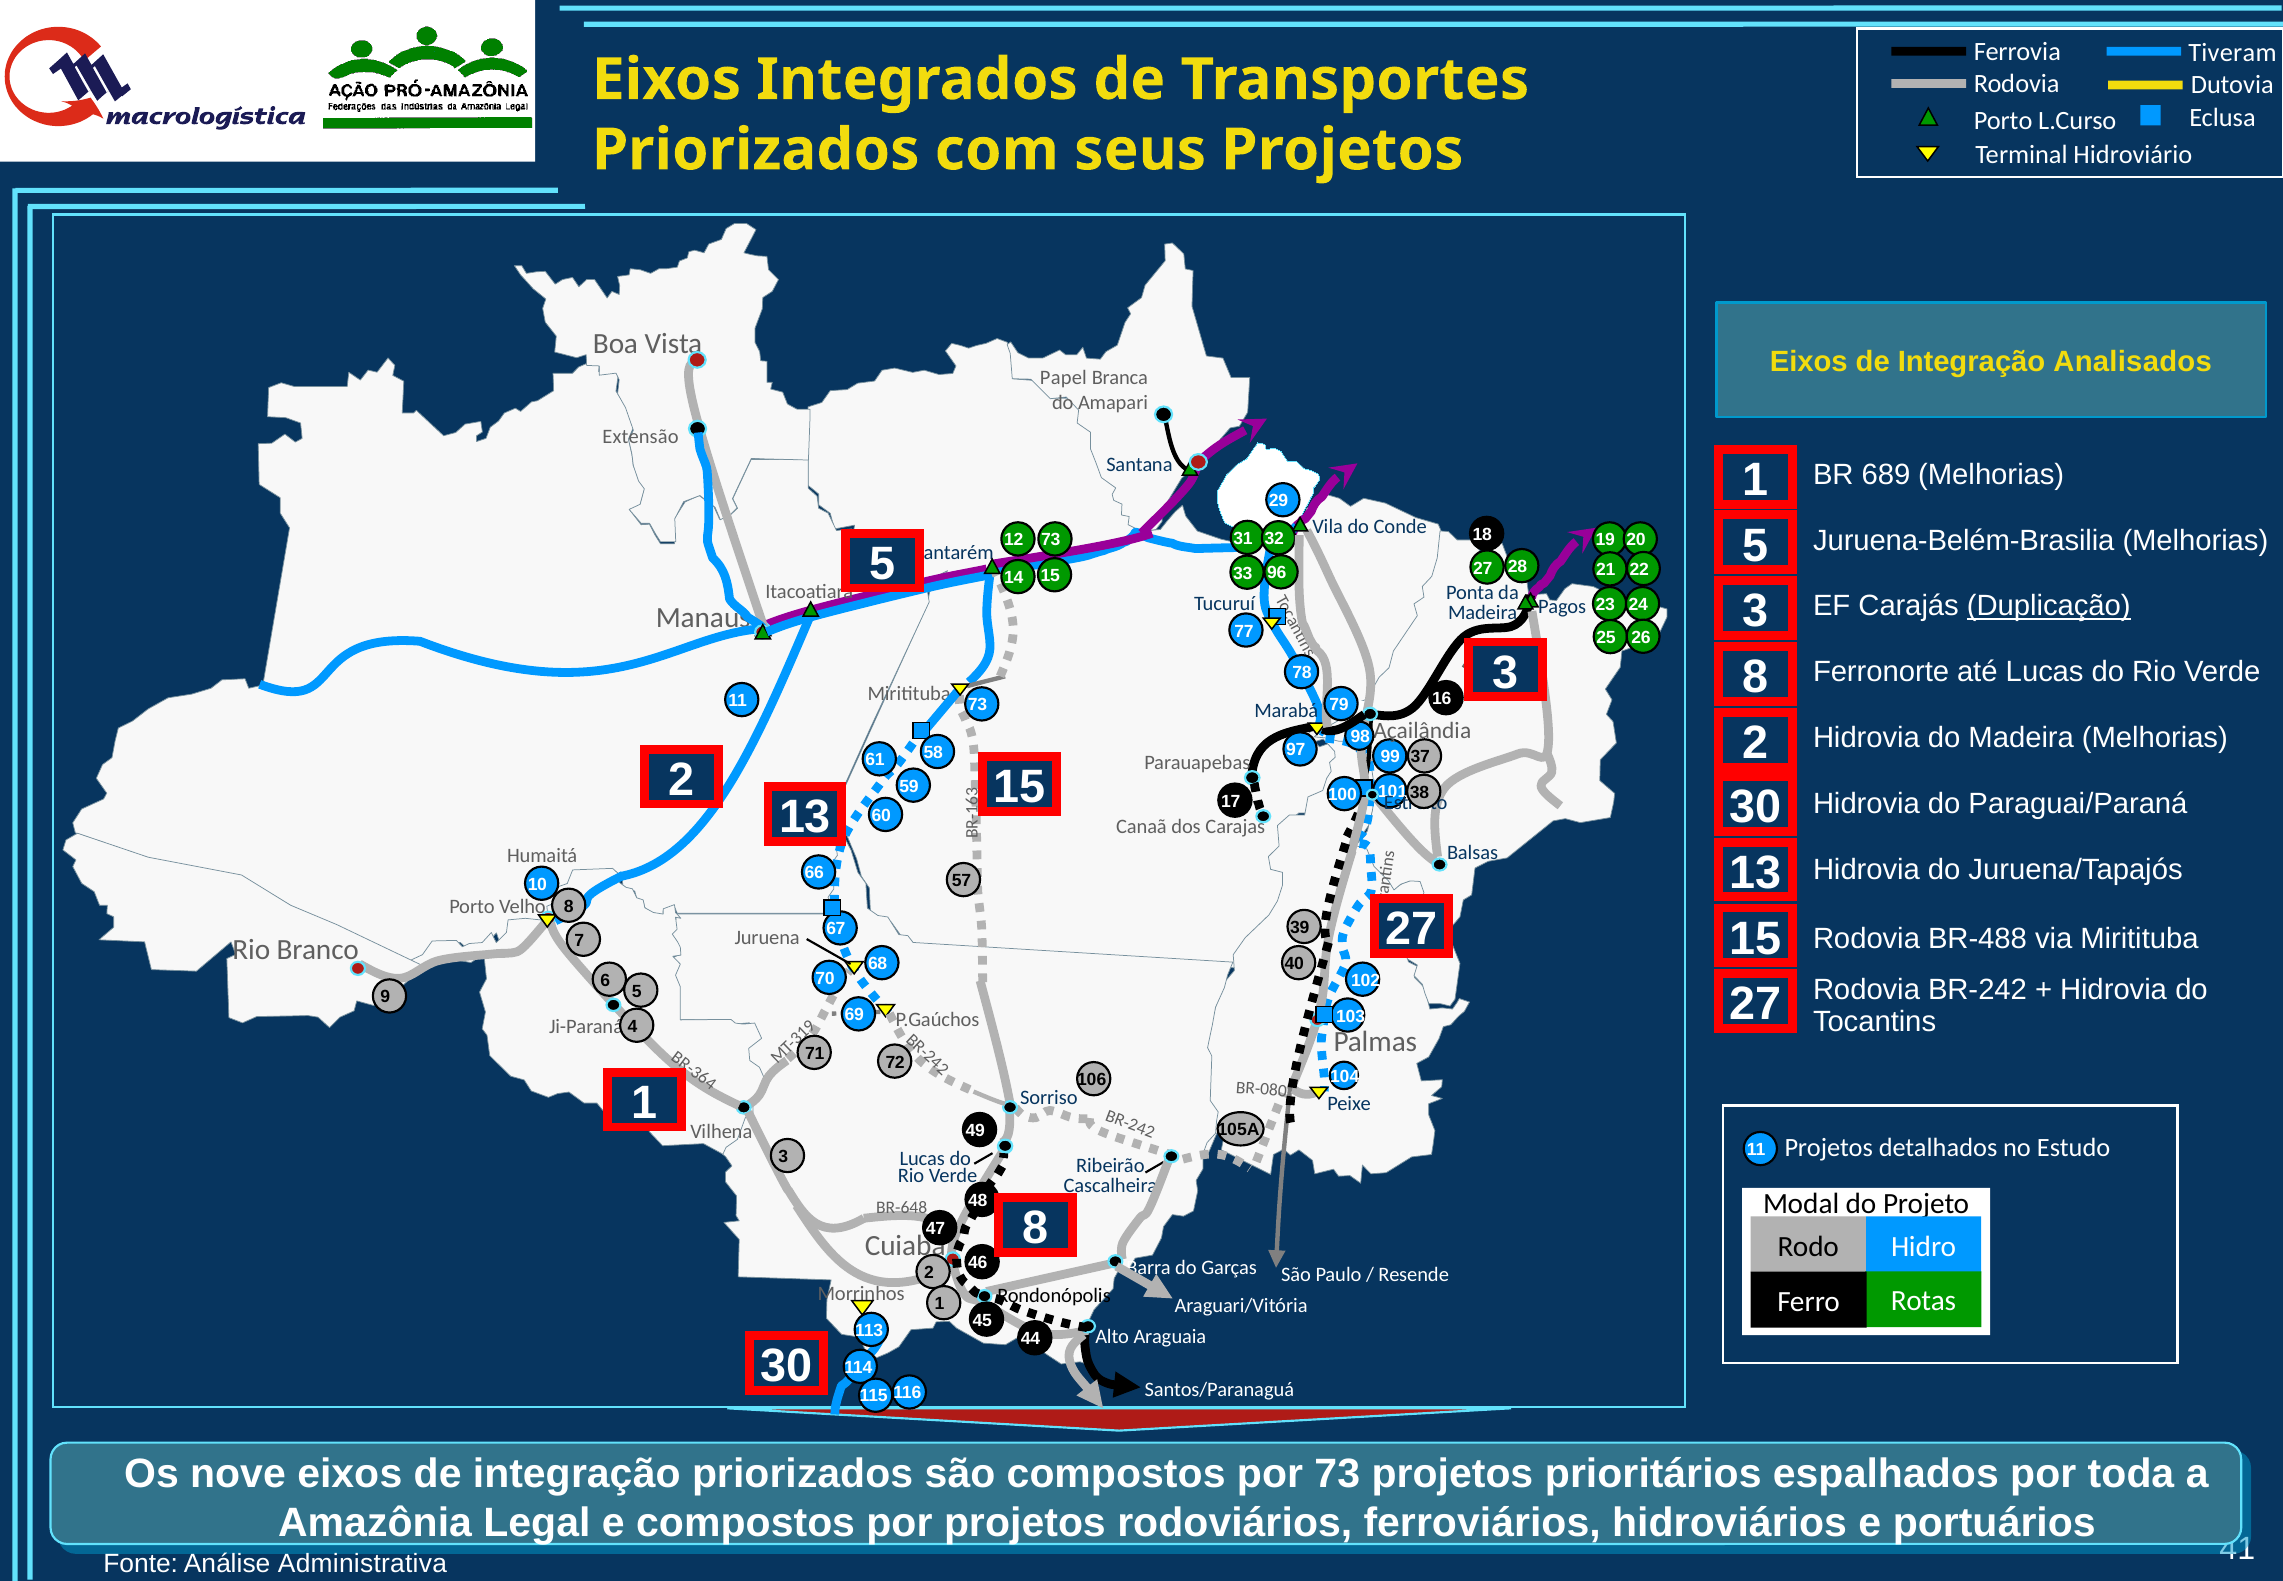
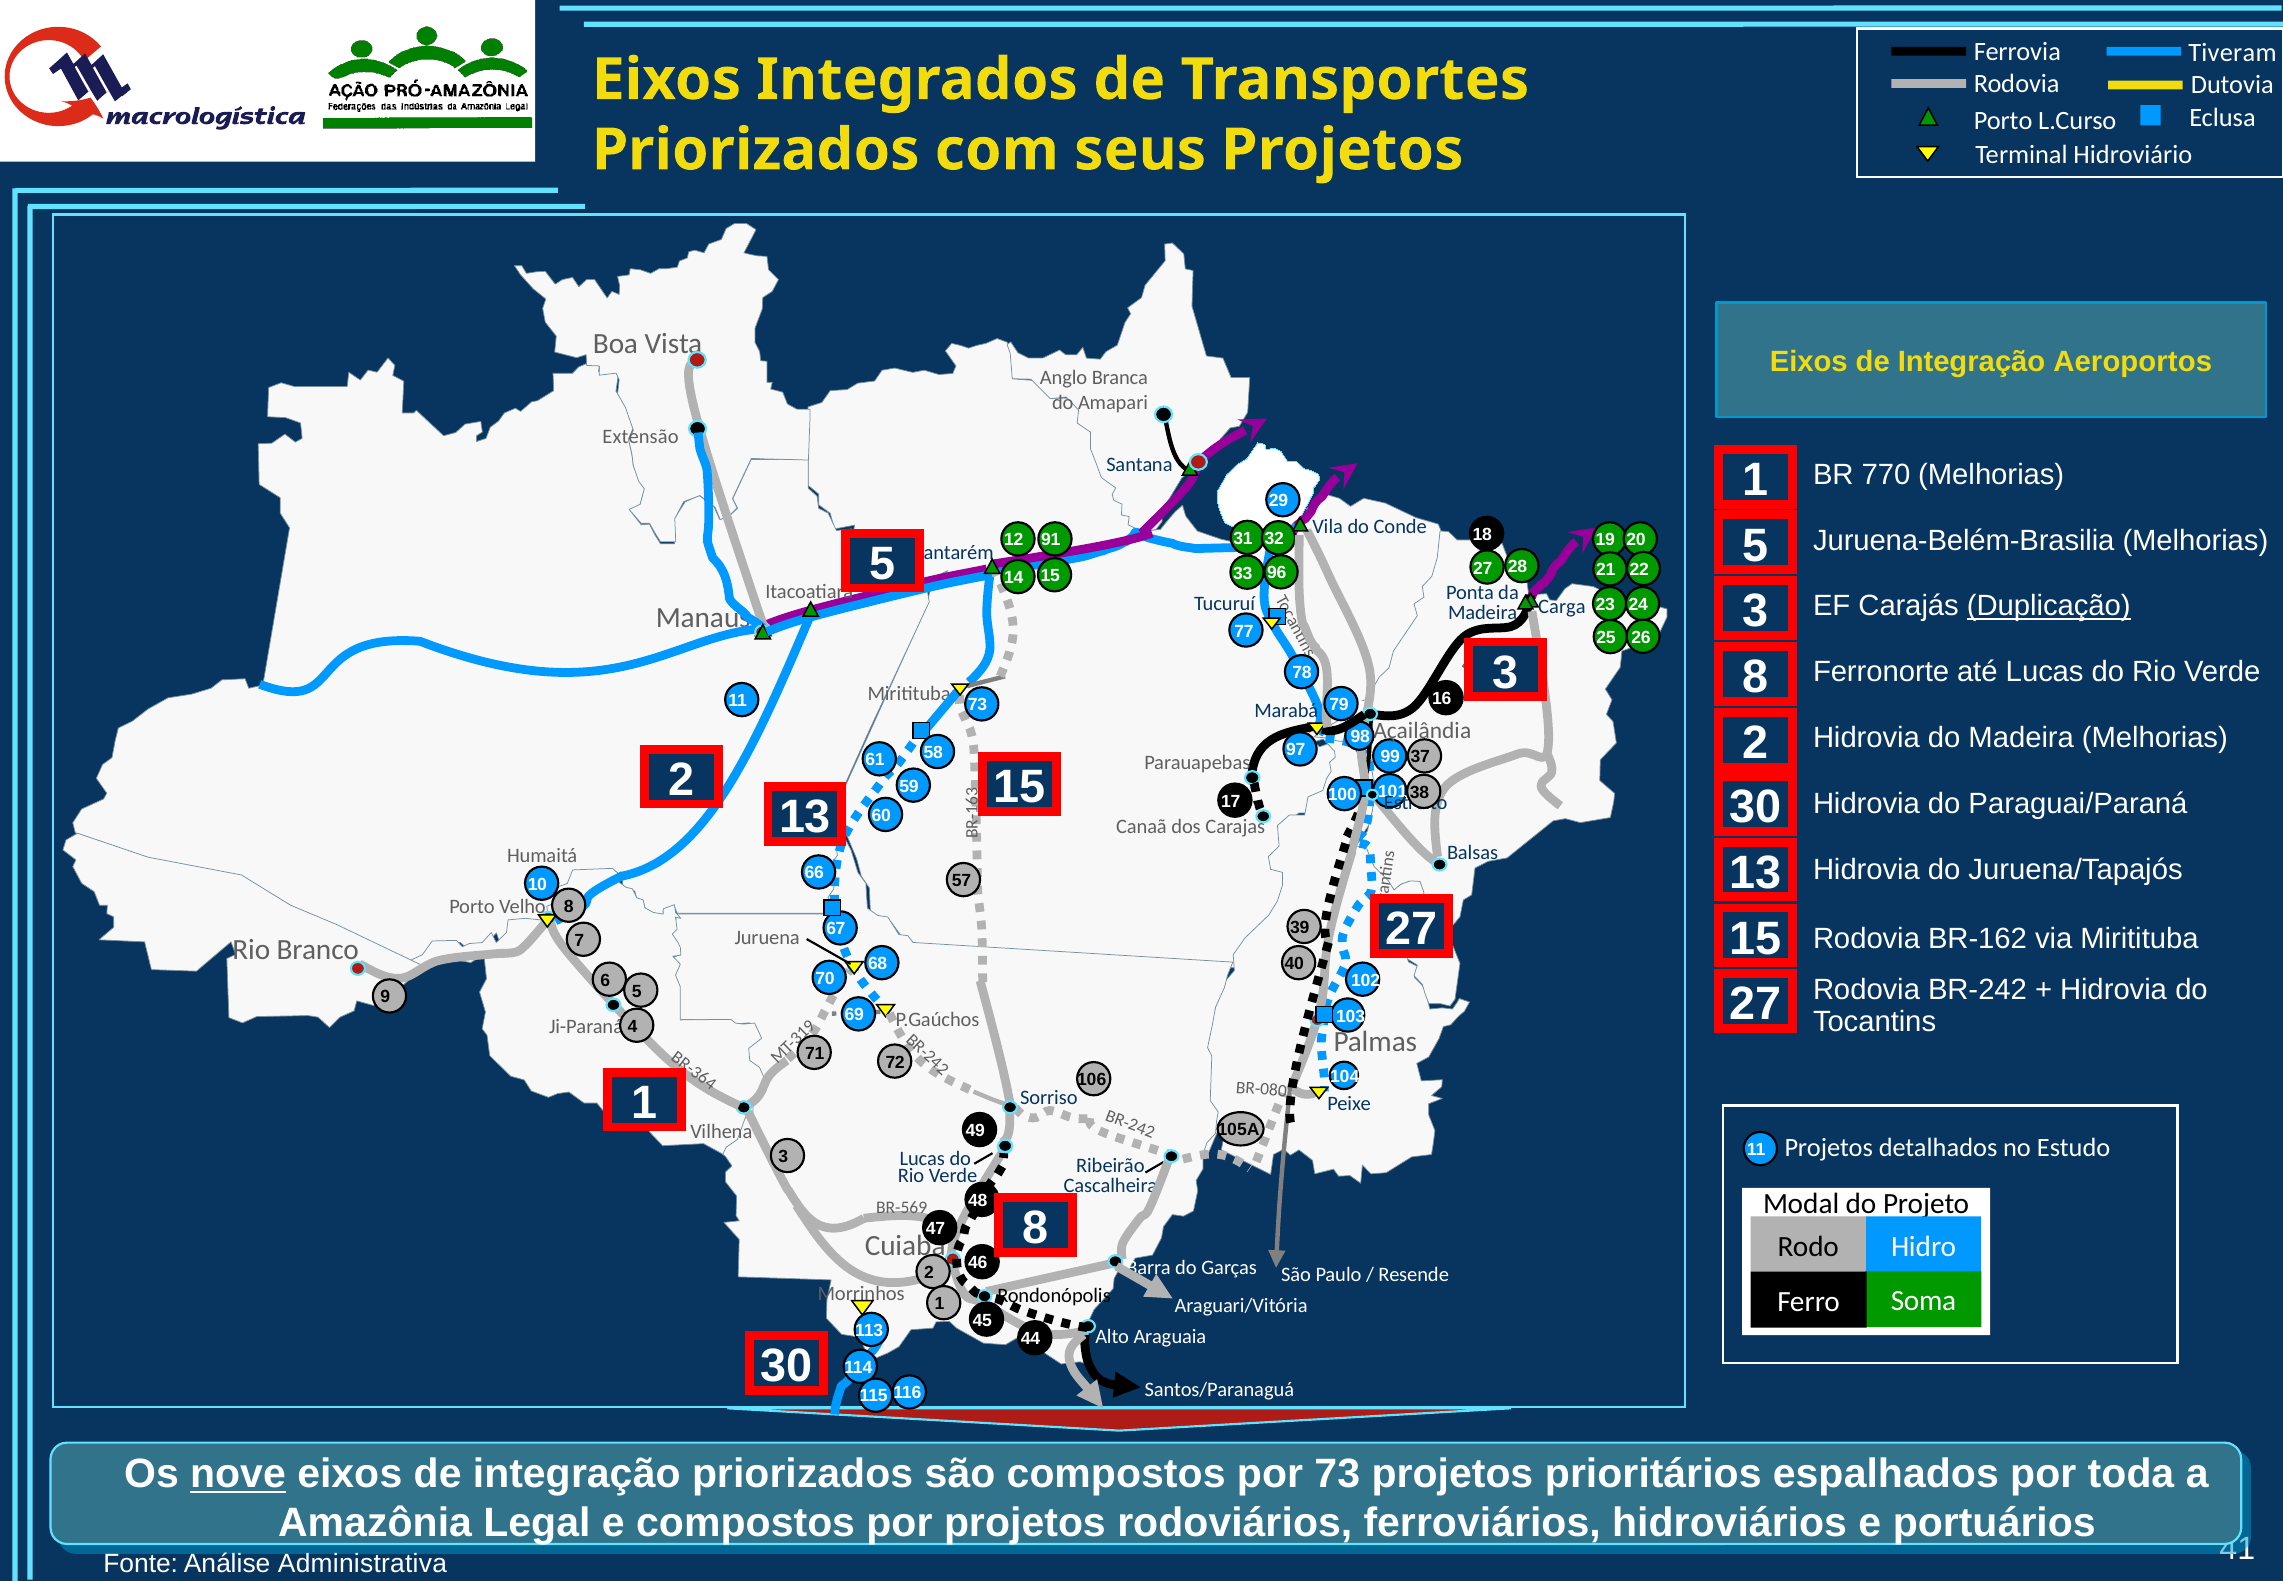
Analisados: Analisados -> Aeroportos
Papel: Papel -> Anglo
689: 689 -> 770
12 73: 73 -> 91
Pagos: Pagos -> Carga
BR-488: BR-488 -> BR-162
BR-648: BR-648 -> BR-569
Rotas: Rotas -> Soma
nove underline: none -> present
